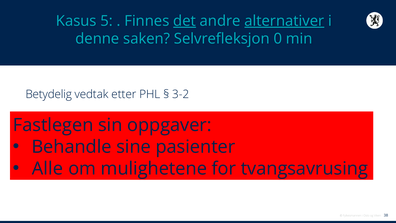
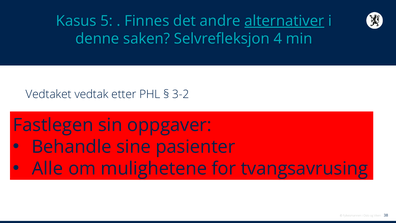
det underline: present -> none
0: 0 -> 4
Betydelig: Betydelig -> Vedtaket
